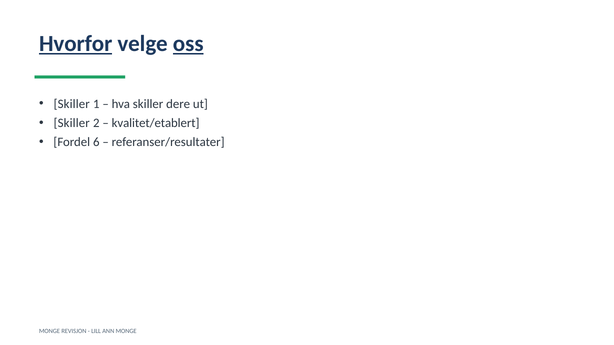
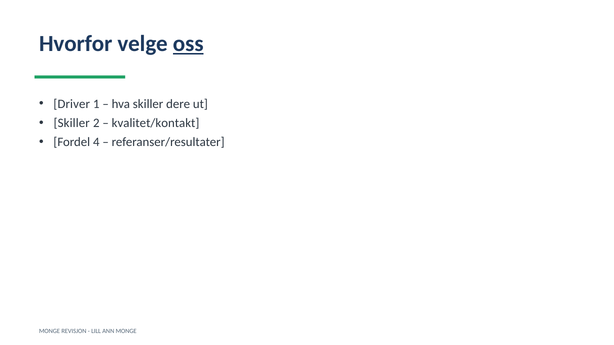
Hvorfor underline: present -> none
Skiller at (72, 104): Skiller -> Driver
kvalitet/etablert: kvalitet/etablert -> kvalitet/kontakt
6: 6 -> 4
